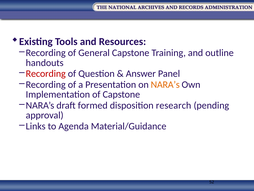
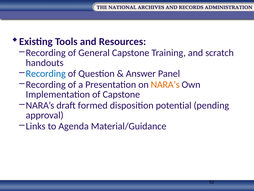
outline: outline -> scratch
Recording at (46, 74) colour: red -> blue
research: research -> potential
